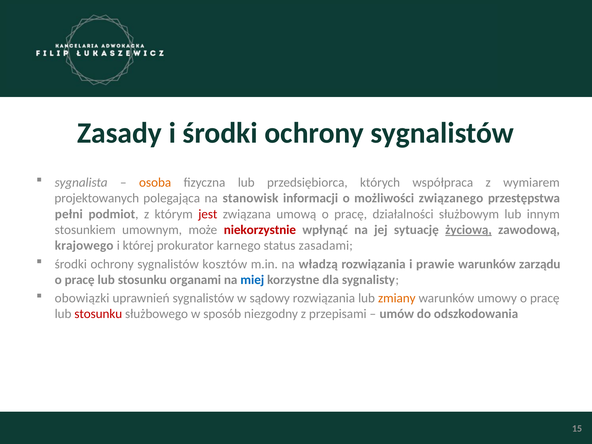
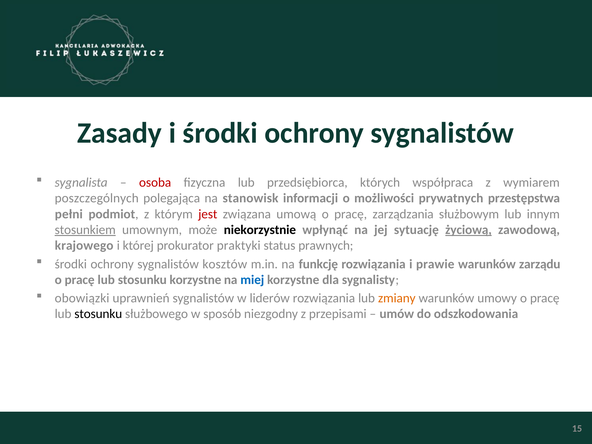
osoba colour: orange -> red
projektowanych: projektowanych -> poszczególnych
związanego: związanego -> prywatnych
działalności: działalności -> zarządzania
stosunkiem underline: none -> present
niekorzystnie colour: red -> black
karnego: karnego -> praktyki
zasadami: zasadami -> prawnych
władzą: władzą -> funkcję
stosunku organami: organami -> korzystne
sądowy: sądowy -> liderów
stosunku at (98, 314) colour: red -> black
